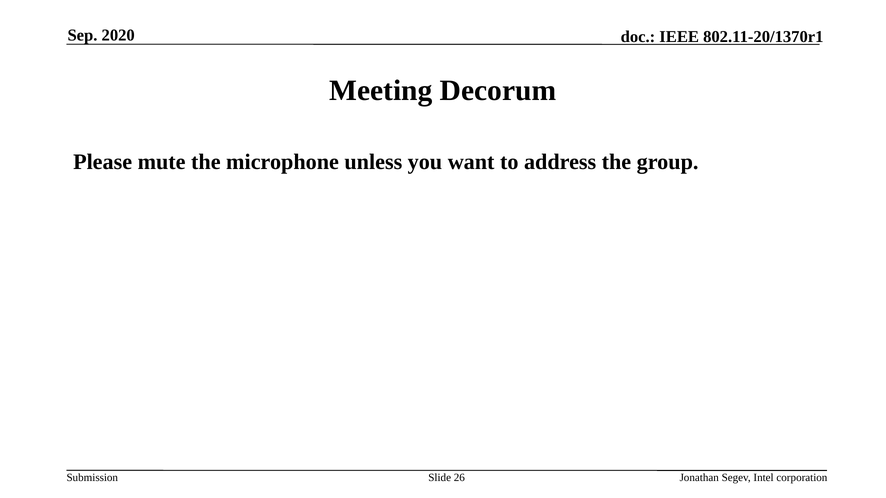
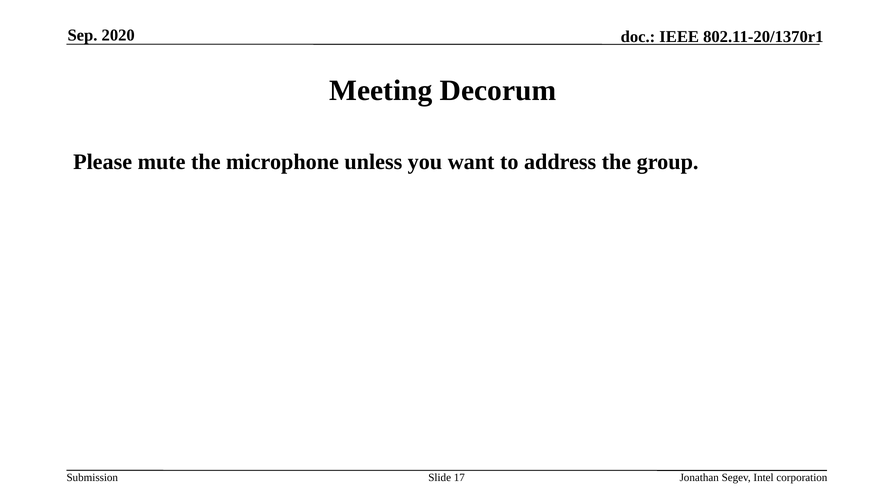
26: 26 -> 17
